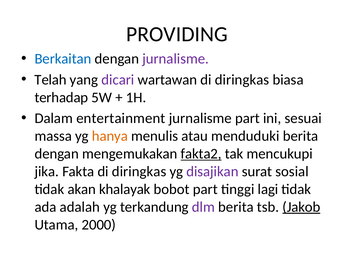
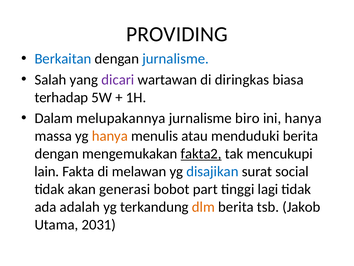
jurnalisme at (176, 59) colour: purple -> blue
Telah: Telah -> Salah
entertainment: entertainment -> melupakannya
jurnalisme part: part -> biro
ini sesuai: sesuai -> hanya
jika: jika -> lain
Fakta di diringkas: diringkas -> melawan
disajikan colour: purple -> blue
sosial: sosial -> social
khalayak: khalayak -> generasi
dlm colour: purple -> orange
Jakob underline: present -> none
2000: 2000 -> 2031
